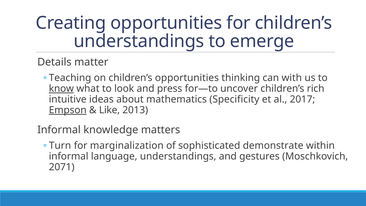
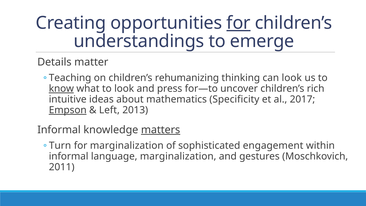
for at (239, 23) underline: none -> present
children’s opportunities: opportunities -> rehumanizing
can with: with -> look
Like: Like -> Left
matters underline: none -> present
demonstrate: demonstrate -> engagement
language understandings: understandings -> marginalization
2071: 2071 -> 2011
